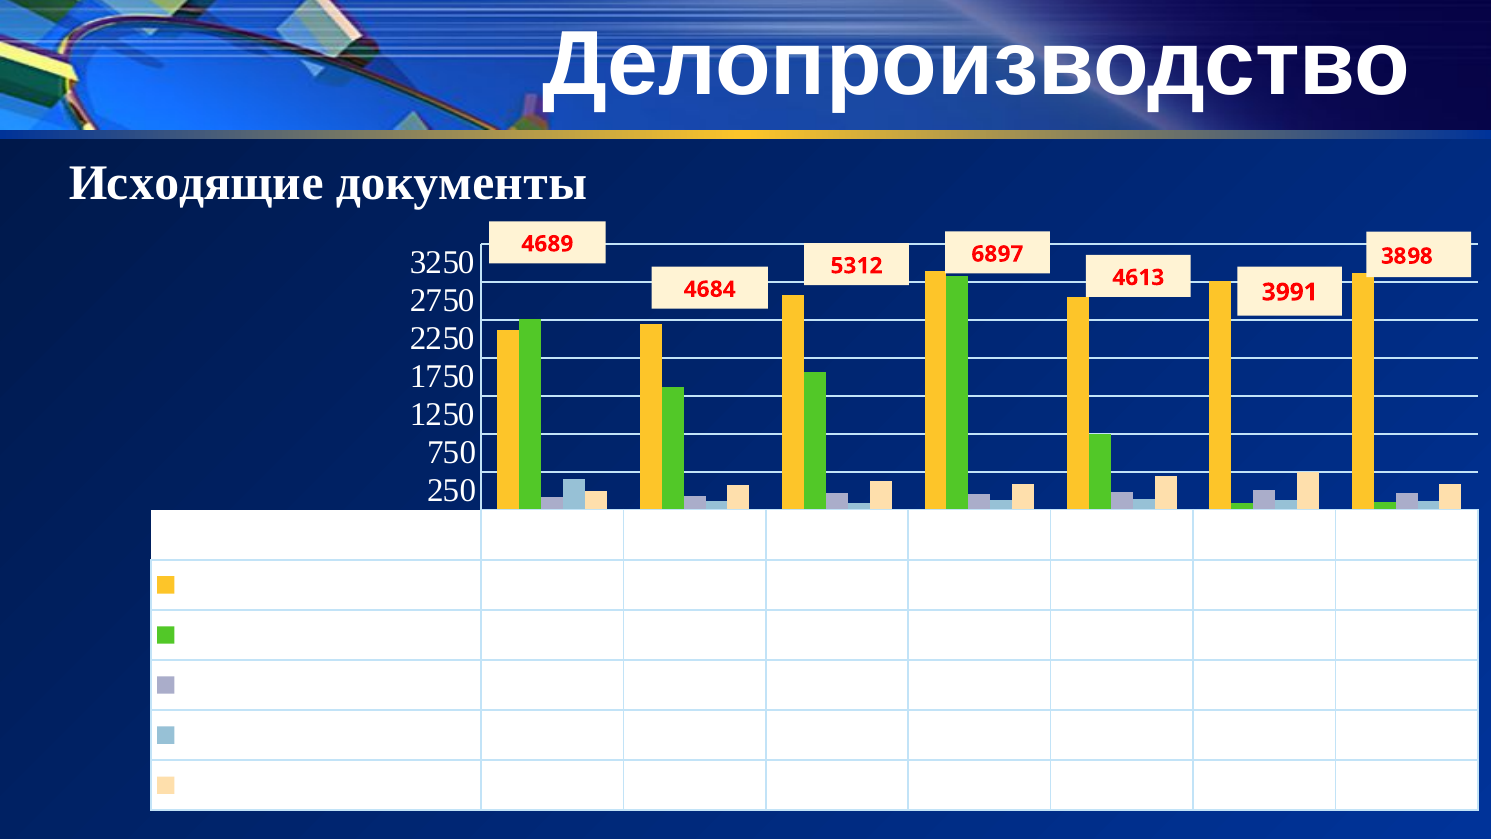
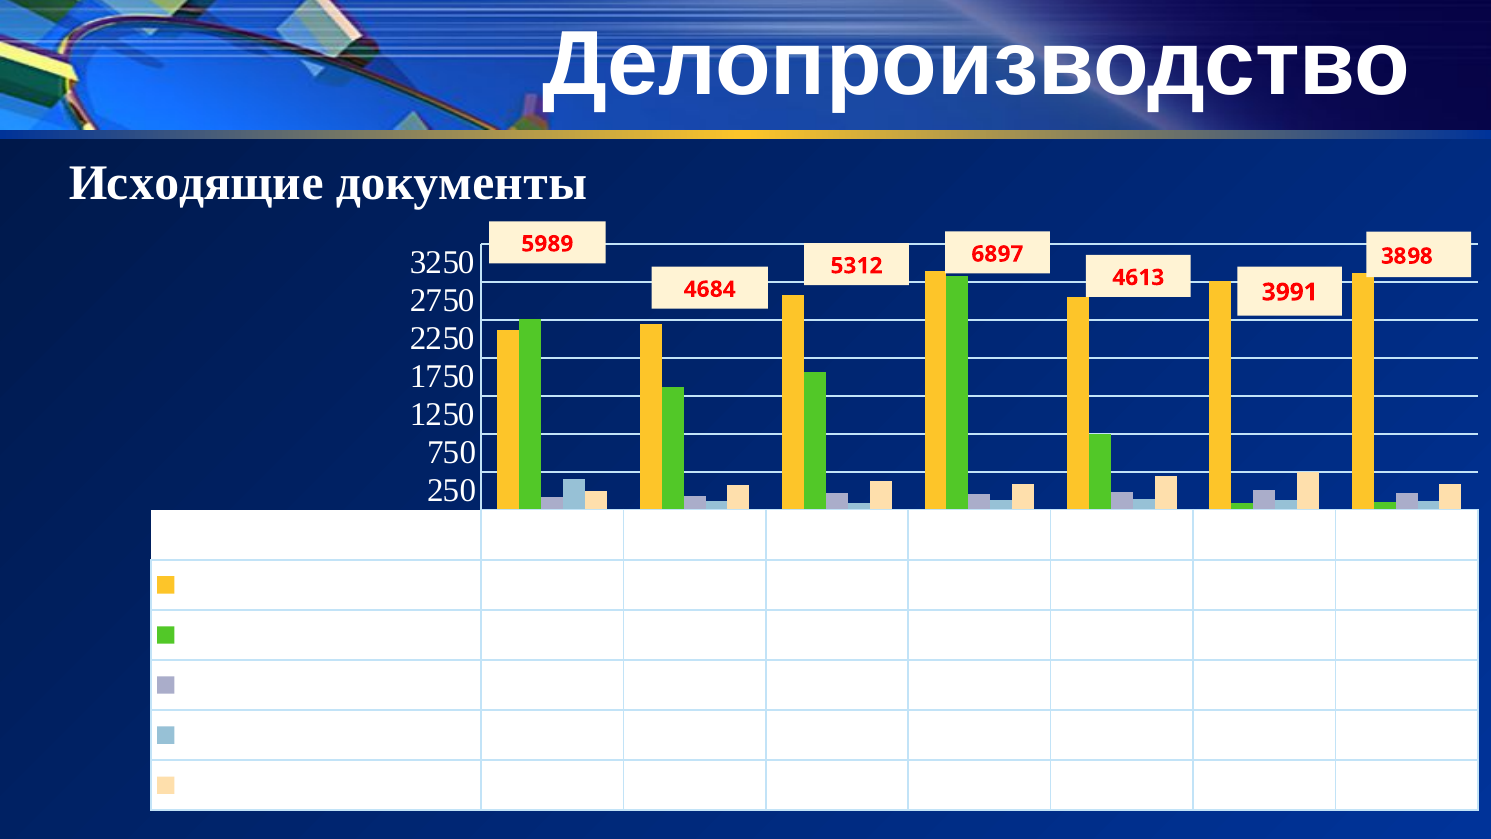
4689: 4689 -> 5989
